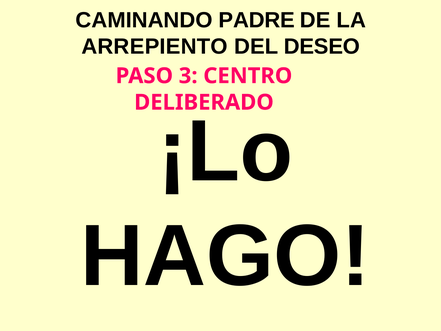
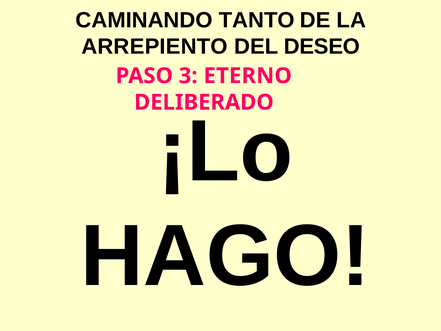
PADRE: PADRE -> TANTO
CENTRO: CENTRO -> ETERNO
